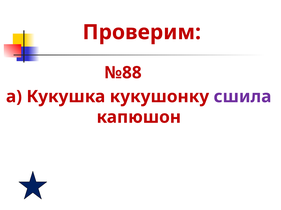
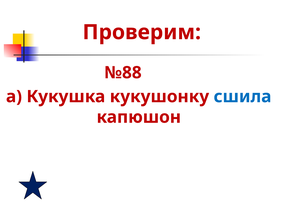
сшила colour: purple -> blue
